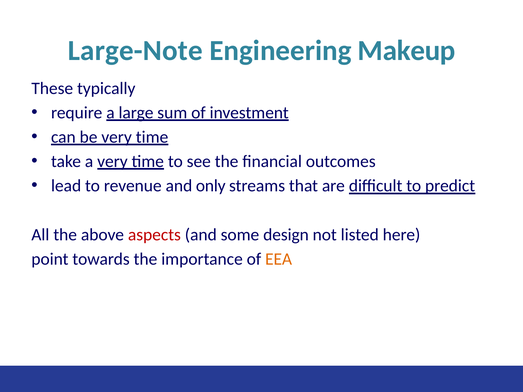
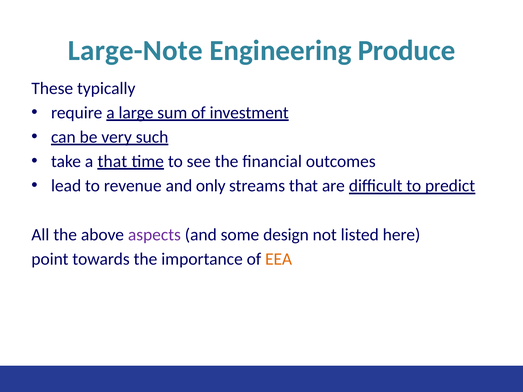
Makeup: Makeup -> Produce
be very time: time -> such
a very: very -> that
aspects colour: red -> purple
